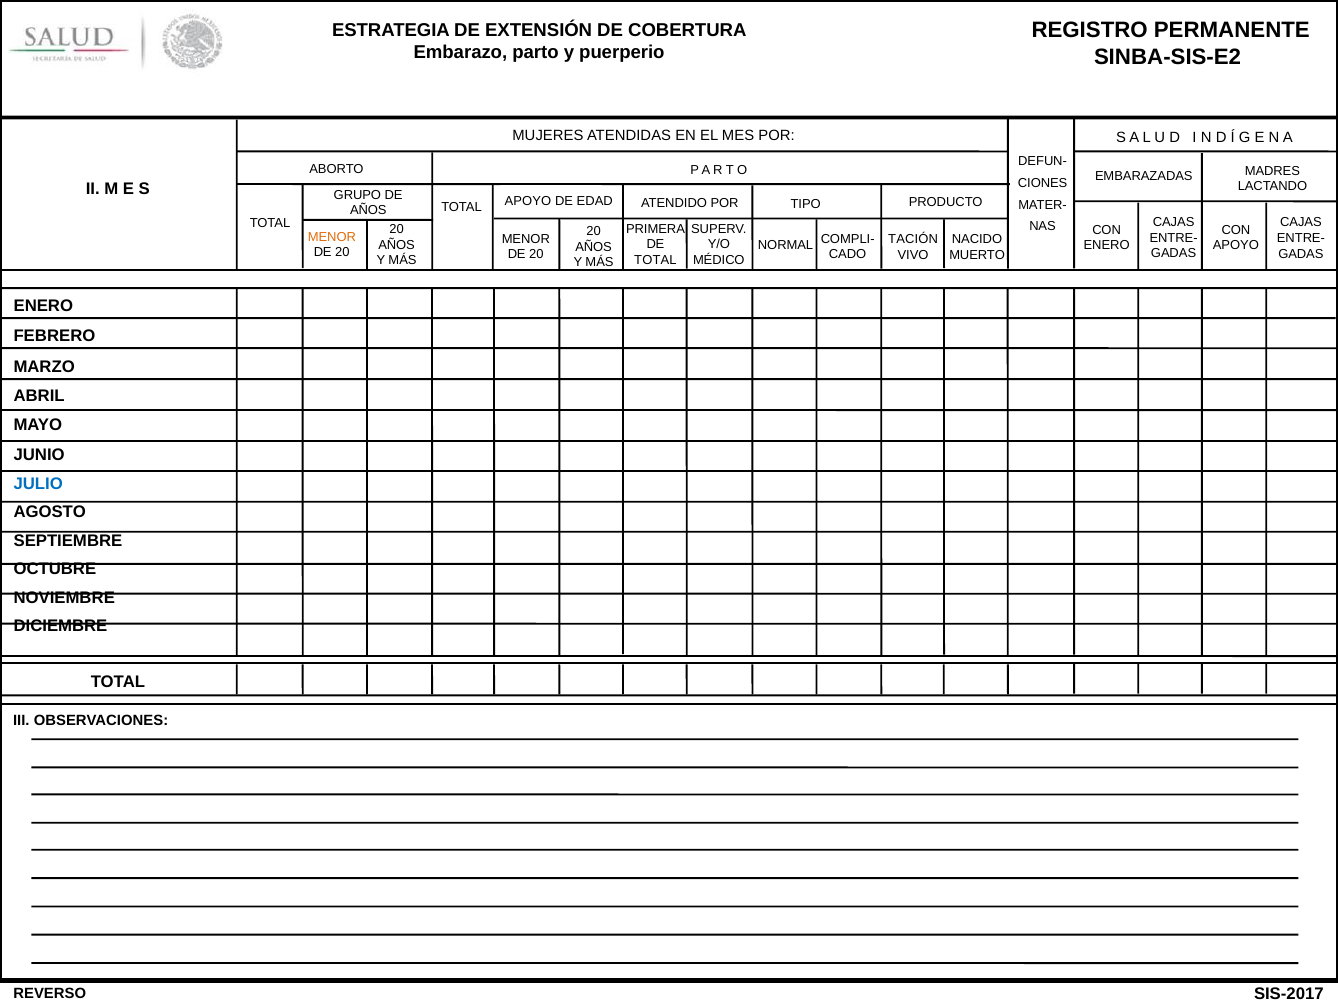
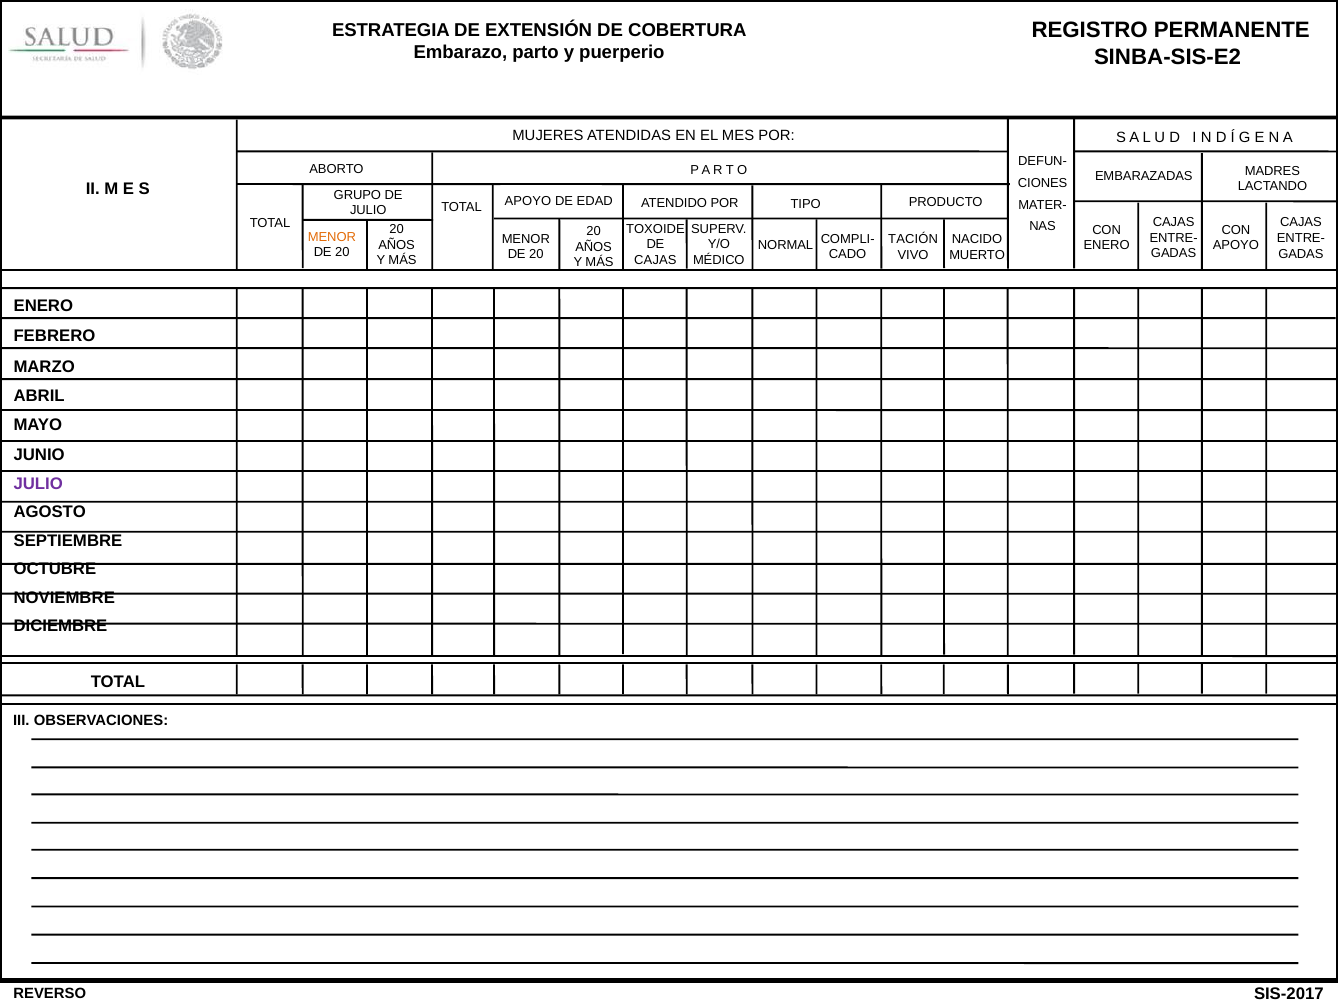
AÑOS at (368, 210): AÑOS -> JULIO
PRIMERA: PRIMERA -> TOXOIDE
TOTAL at (655, 260): TOTAL -> CAJAS
JULIO at (38, 484) colour: blue -> purple
